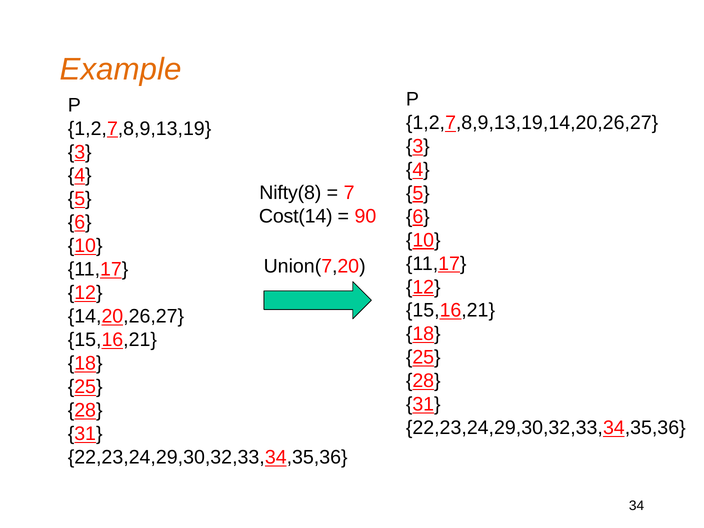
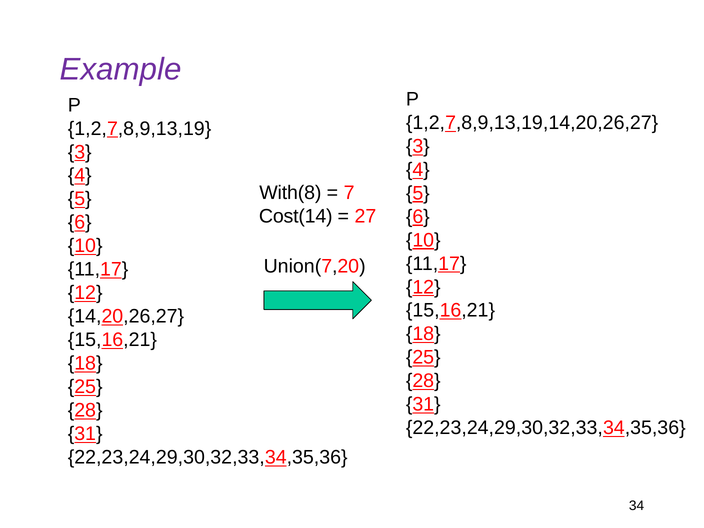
Example colour: orange -> purple
Nifty(8: Nifty(8 -> With(8
90: 90 -> 27
